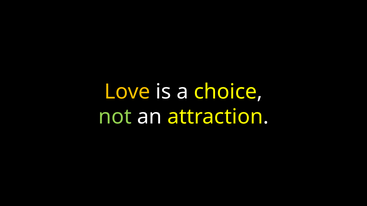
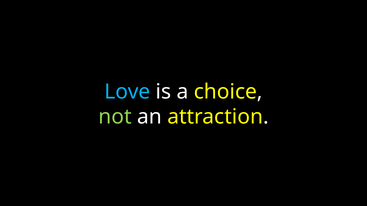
Love colour: yellow -> light blue
